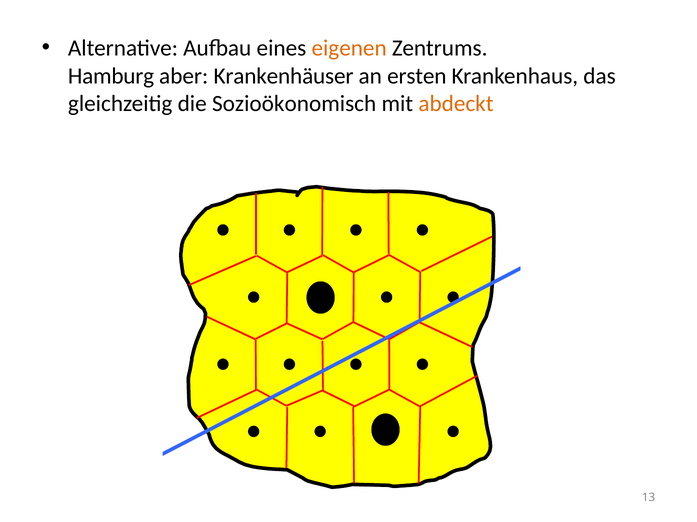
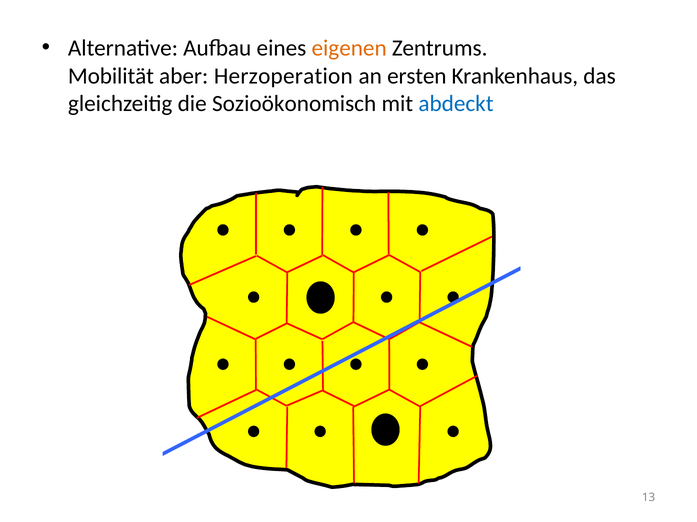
Hamburg: Hamburg -> Mobilität
Krankenhäuser: Krankenhäuser -> Herzoperation
abdeckt colour: orange -> blue
